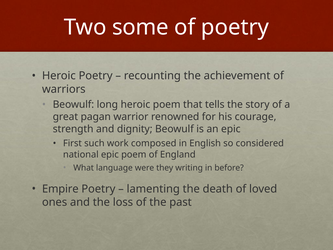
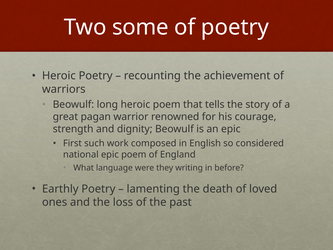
Empire: Empire -> Earthly
